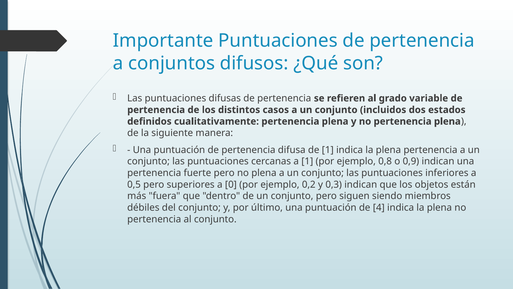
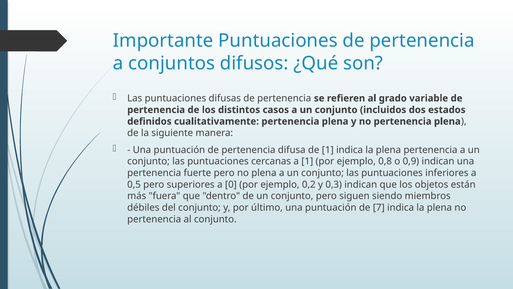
4: 4 -> 7
